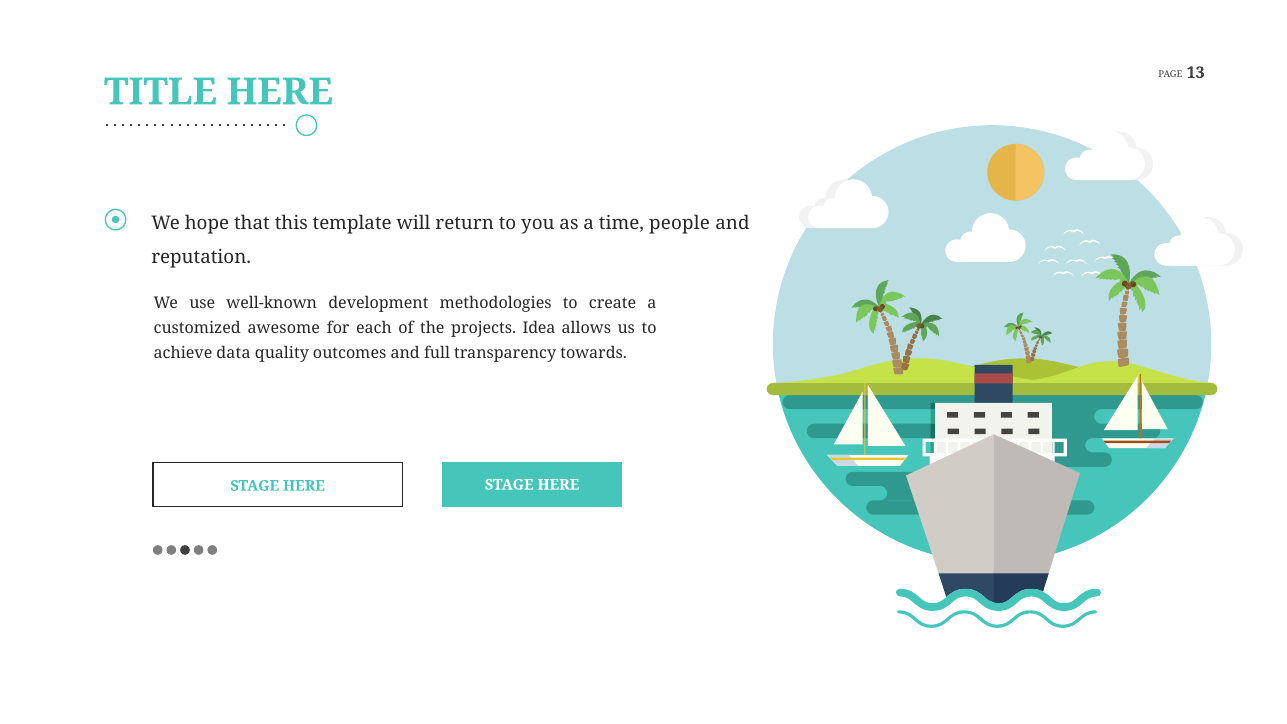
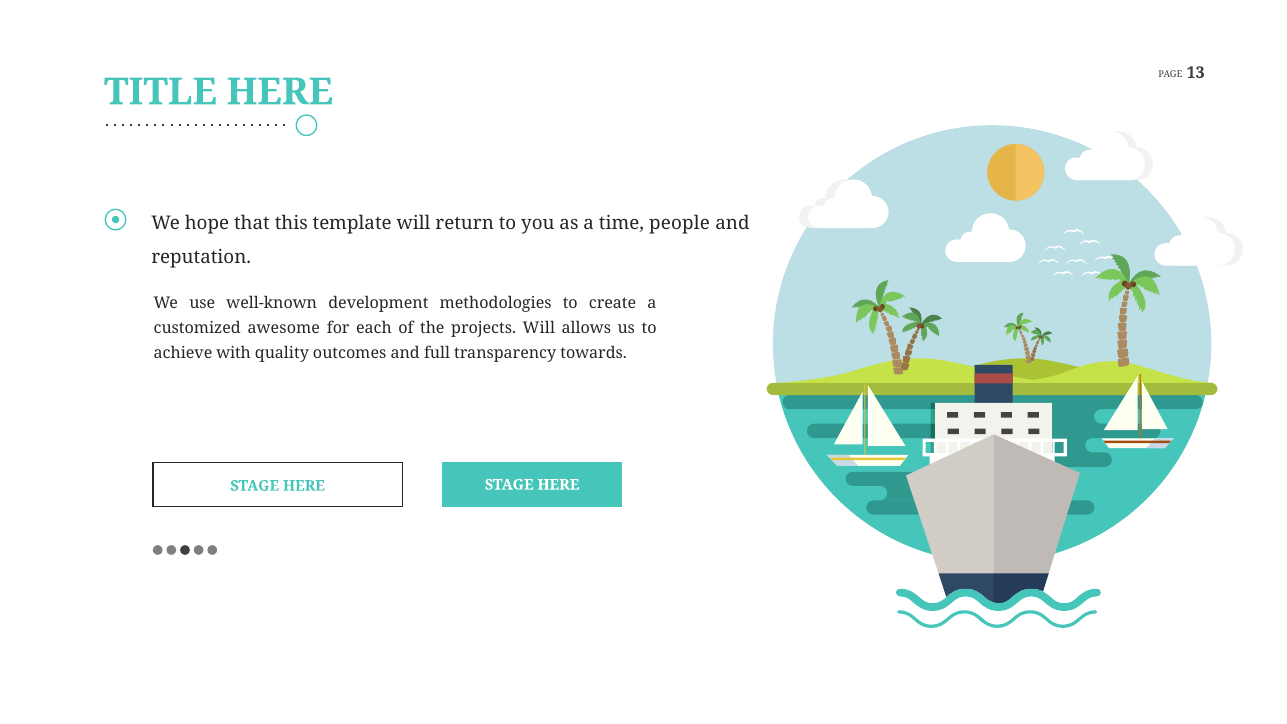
projects Idea: Idea -> Will
data: data -> with
